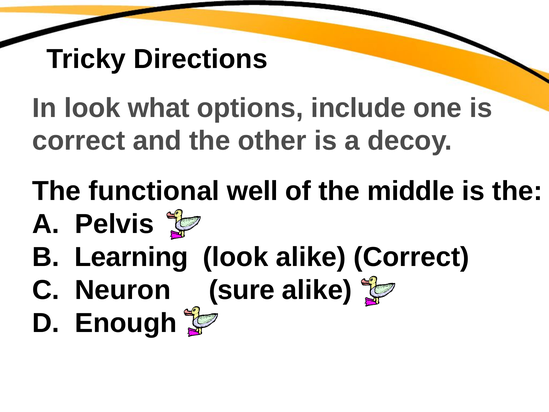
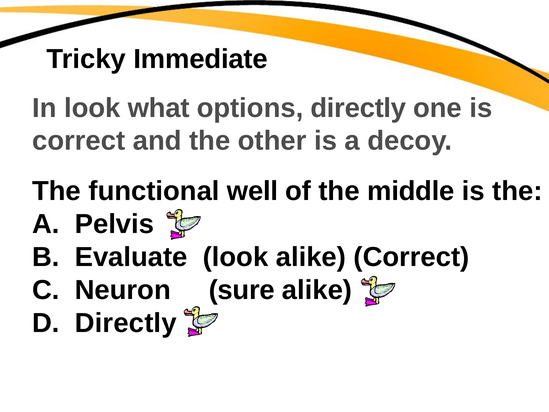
Directions: Directions -> Immediate
options include: include -> directly
Learning: Learning -> Evaluate
D Enough: Enough -> Directly
